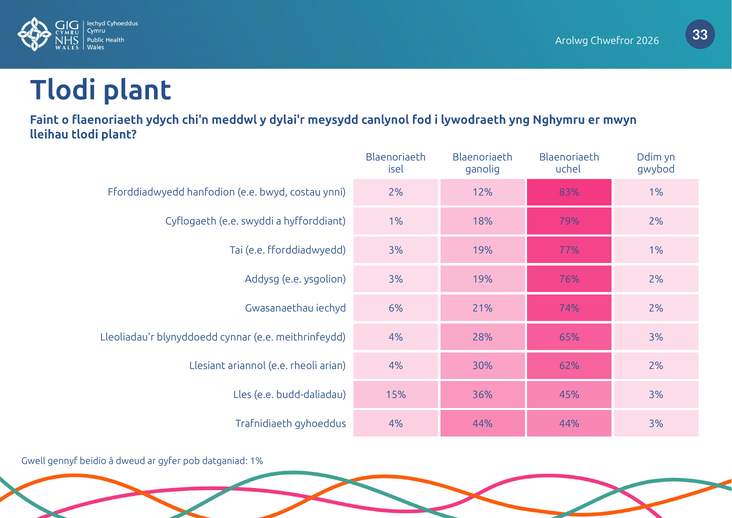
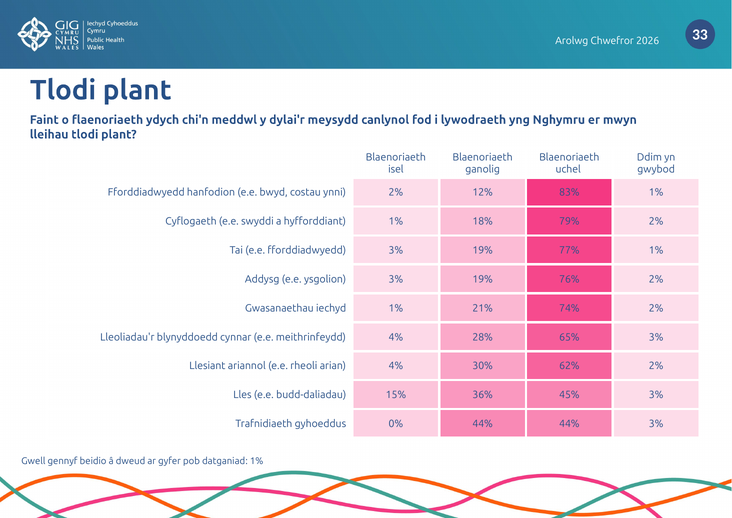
iechyd 6%: 6% -> 1%
gyhoeddus 4%: 4% -> 0%
